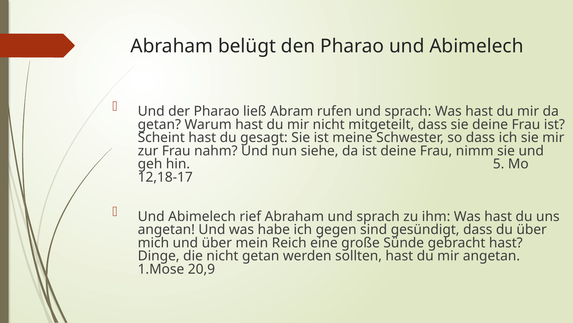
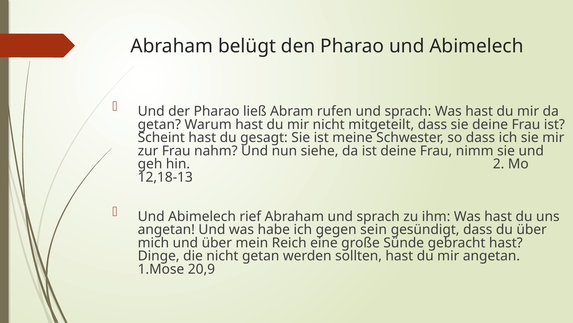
5: 5 -> 2
12,18-17: 12,18-17 -> 12,18-13
sind: sind -> sein
